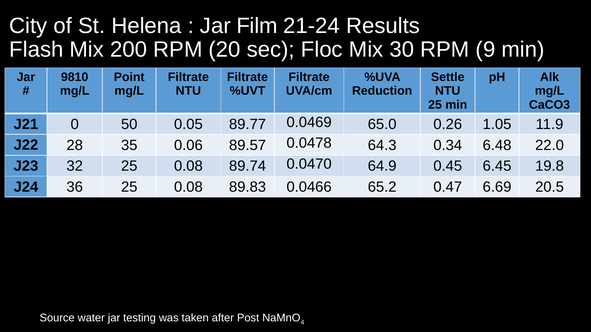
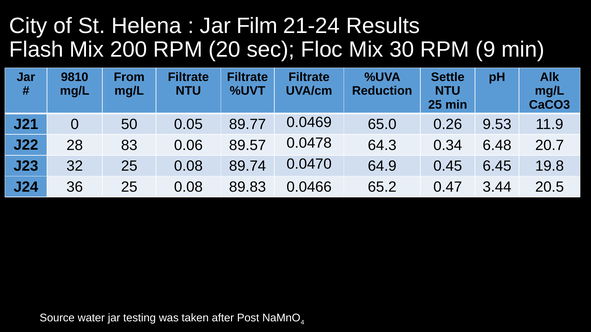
Point: Point -> From
1.05: 1.05 -> 9.53
35: 35 -> 83
22.0: 22.0 -> 20.7
6.69: 6.69 -> 3.44
